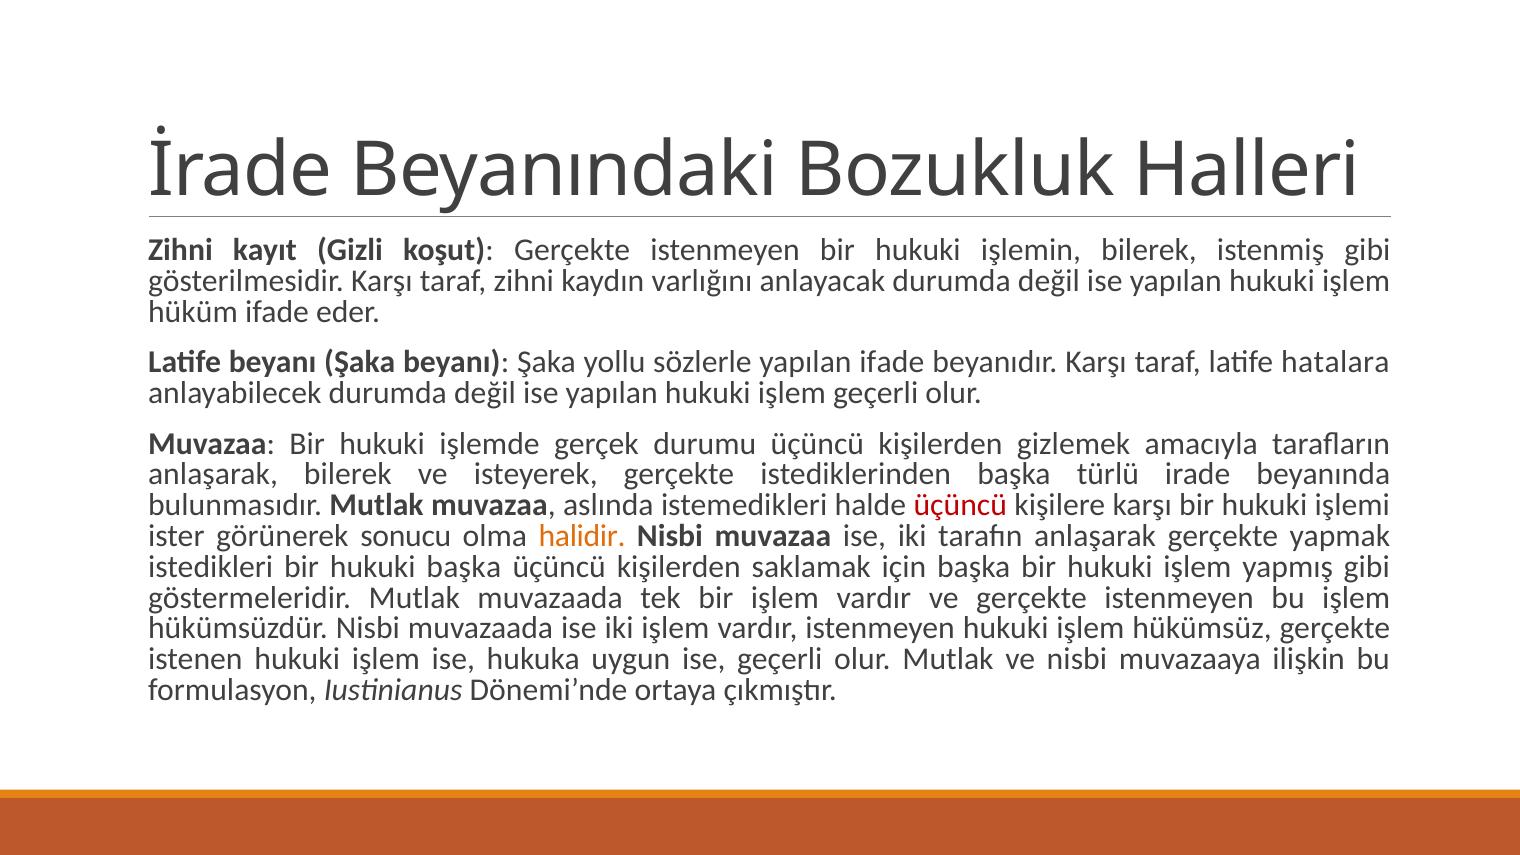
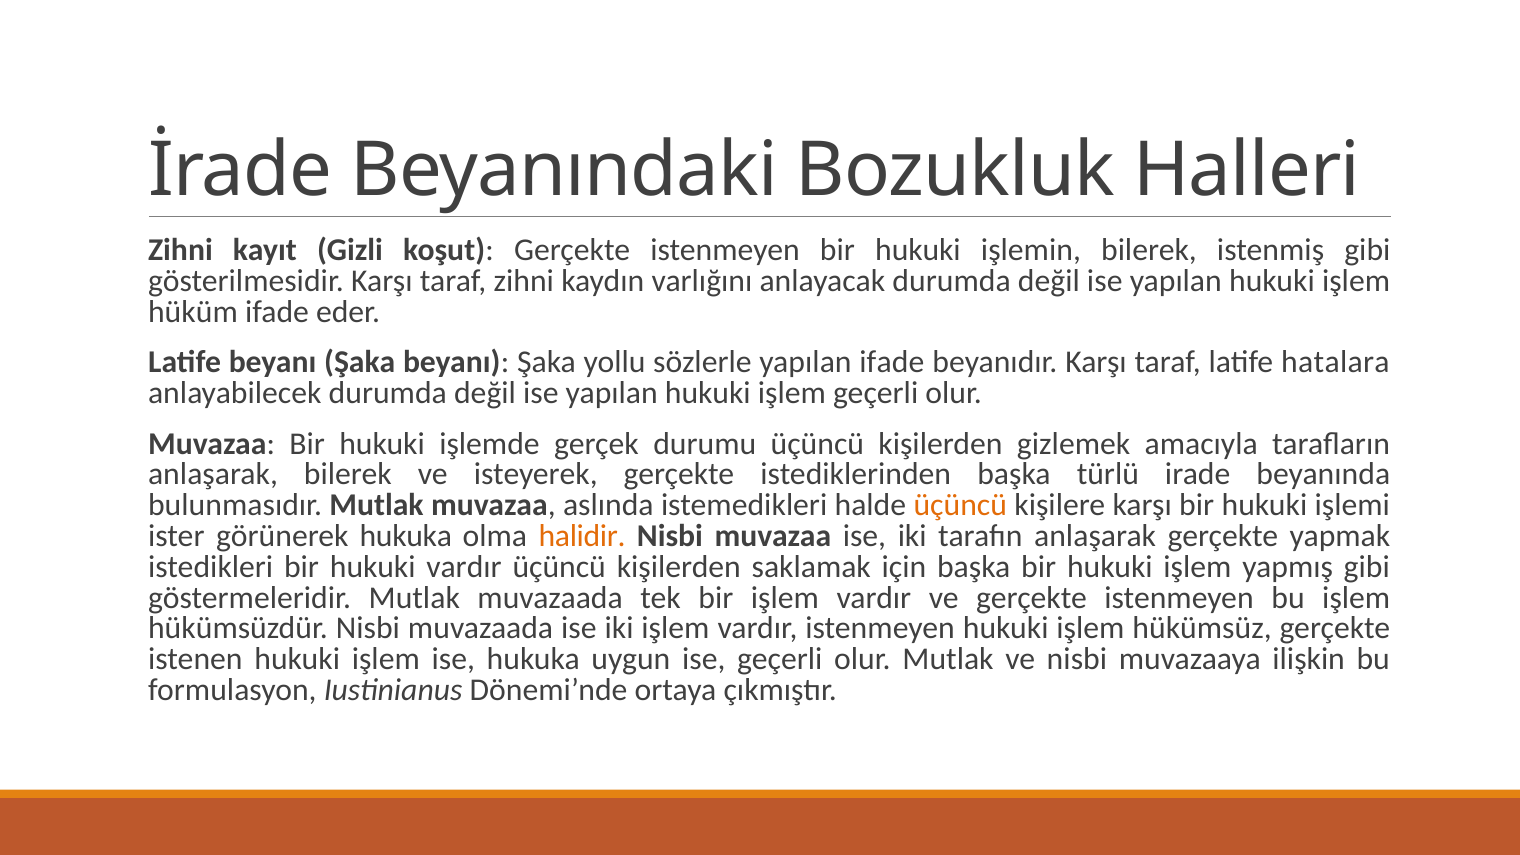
üçüncü at (960, 505) colour: red -> orange
görünerek sonucu: sonucu -> hukuka
hukuki başka: başka -> vardır
